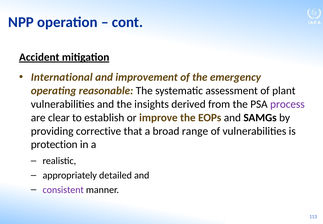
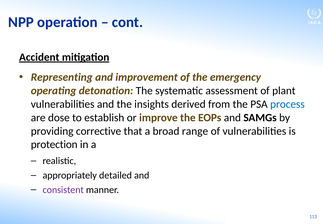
International: International -> Representing
reasonable: reasonable -> detonation
process colour: purple -> blue
clear: clear -> dose
